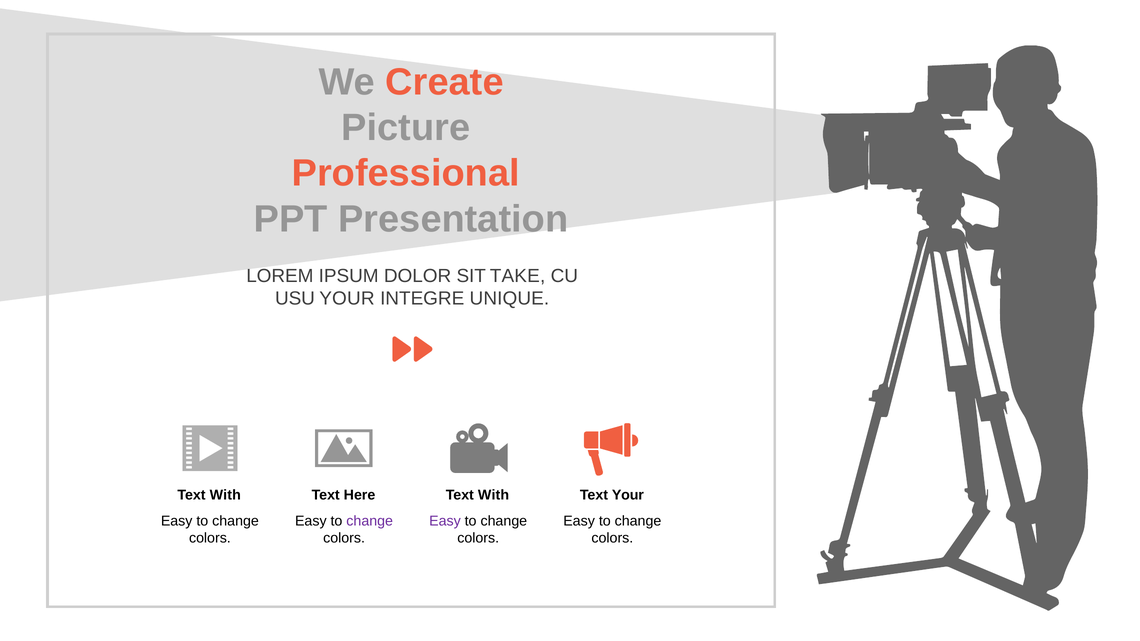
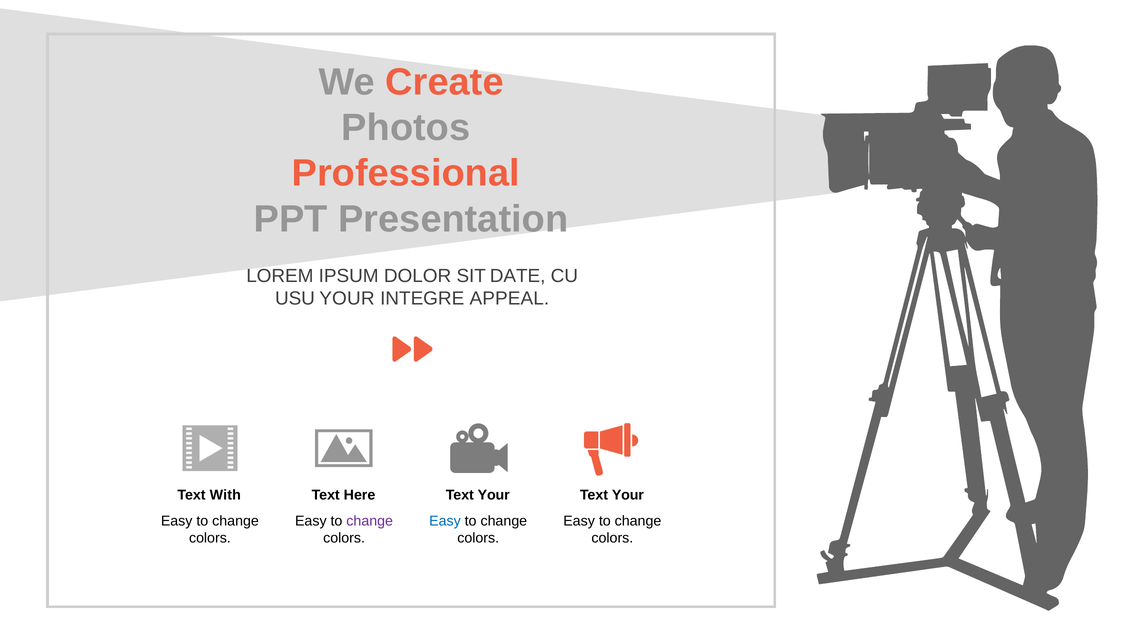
Picture: Picture -> Photos
TAKE: TAKE -> DATE
UNIQUE: UNIQUE -> APPEAL
With at (494, 495): With -> Your
Easy at (445, 521) colour: purple -> blue
